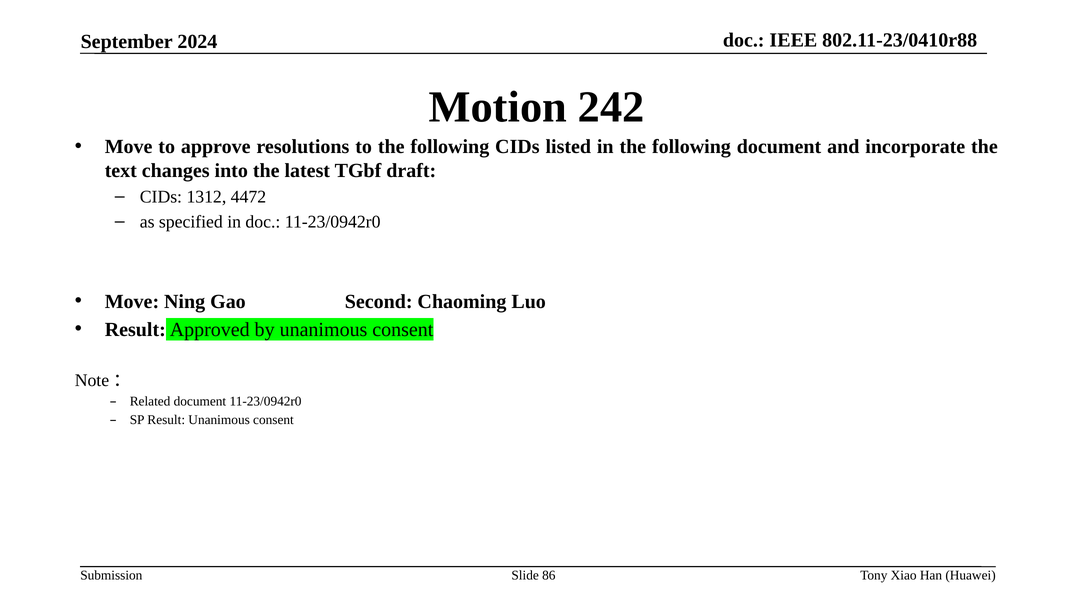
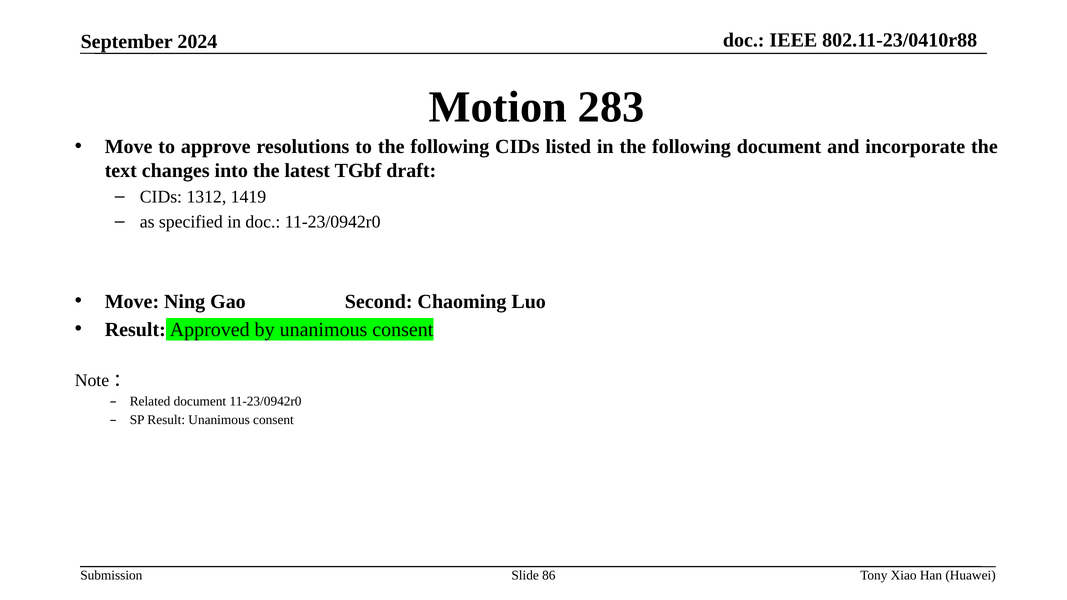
242: 242 -> 283
4472: 4472 -> 1419
